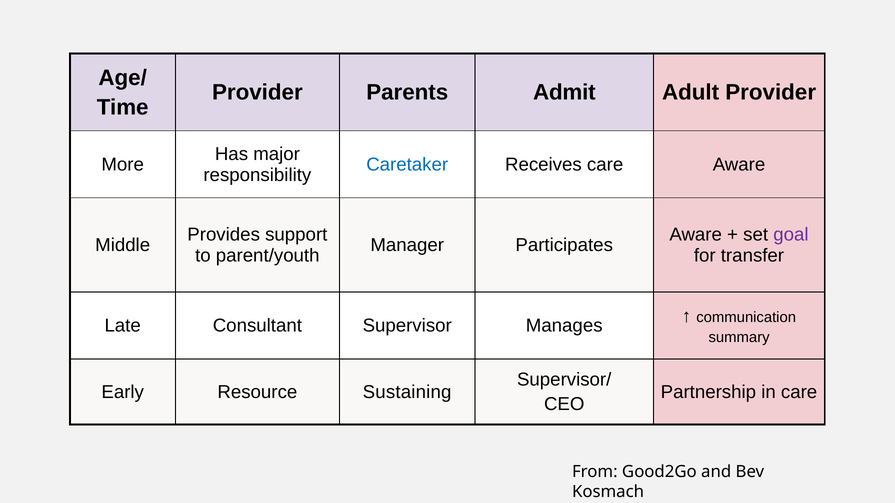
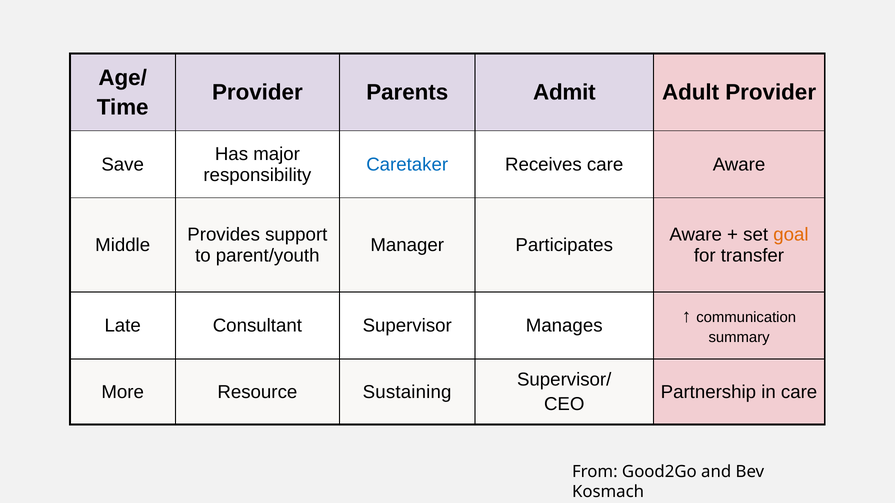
More: More -> Save
goal colour: purple -> orange
Early: Early -> More
